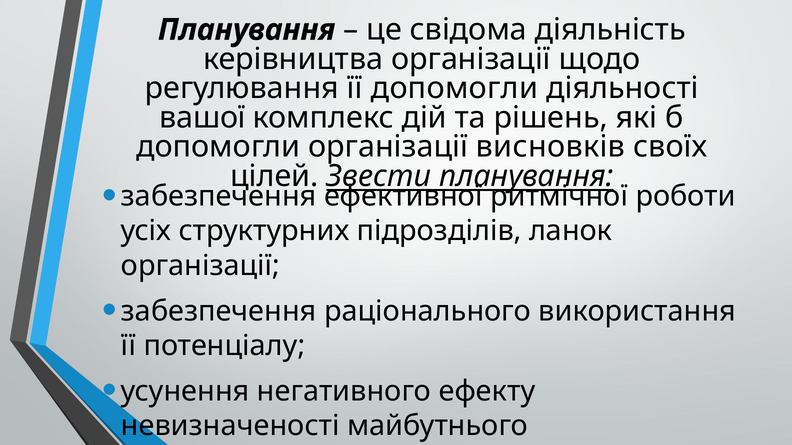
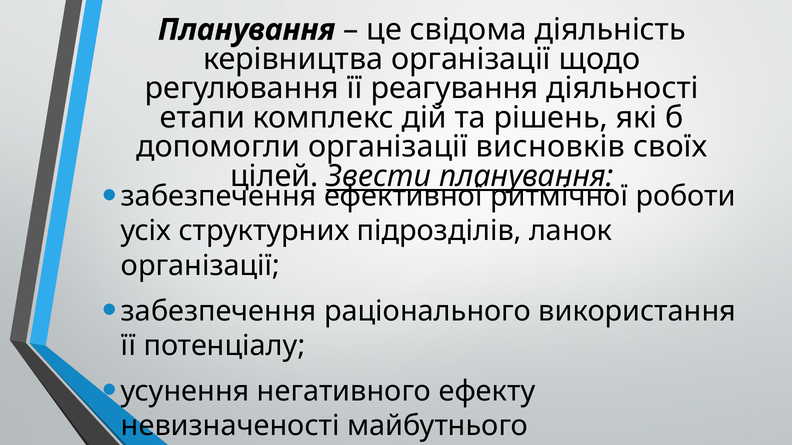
її допомогли: допомогли -> реагування
вашої: вашої -> етапи
